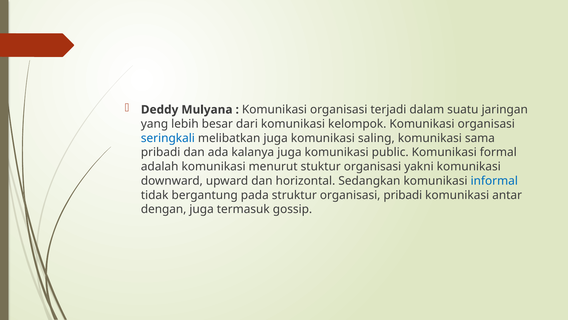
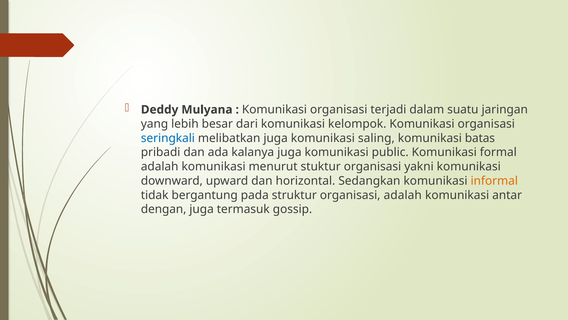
sama: sama -> batas
informal colour: blue -> orange
organisasi pribadi: pribadi -> adalah
